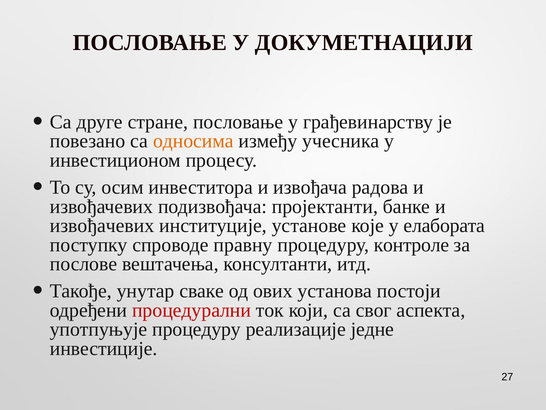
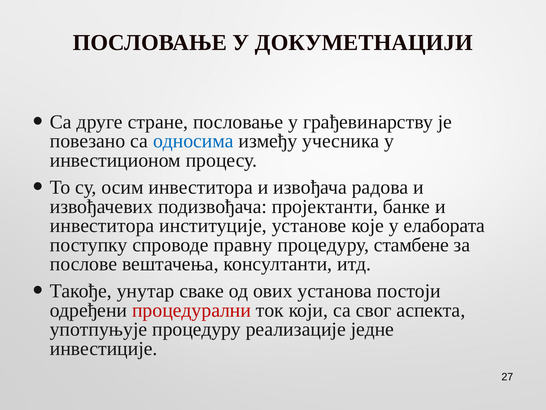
односима colour: orange -> blue
извођачевих at (102, 225): извођачевих -> инвеститора
контроле: контроле -> стамбене
